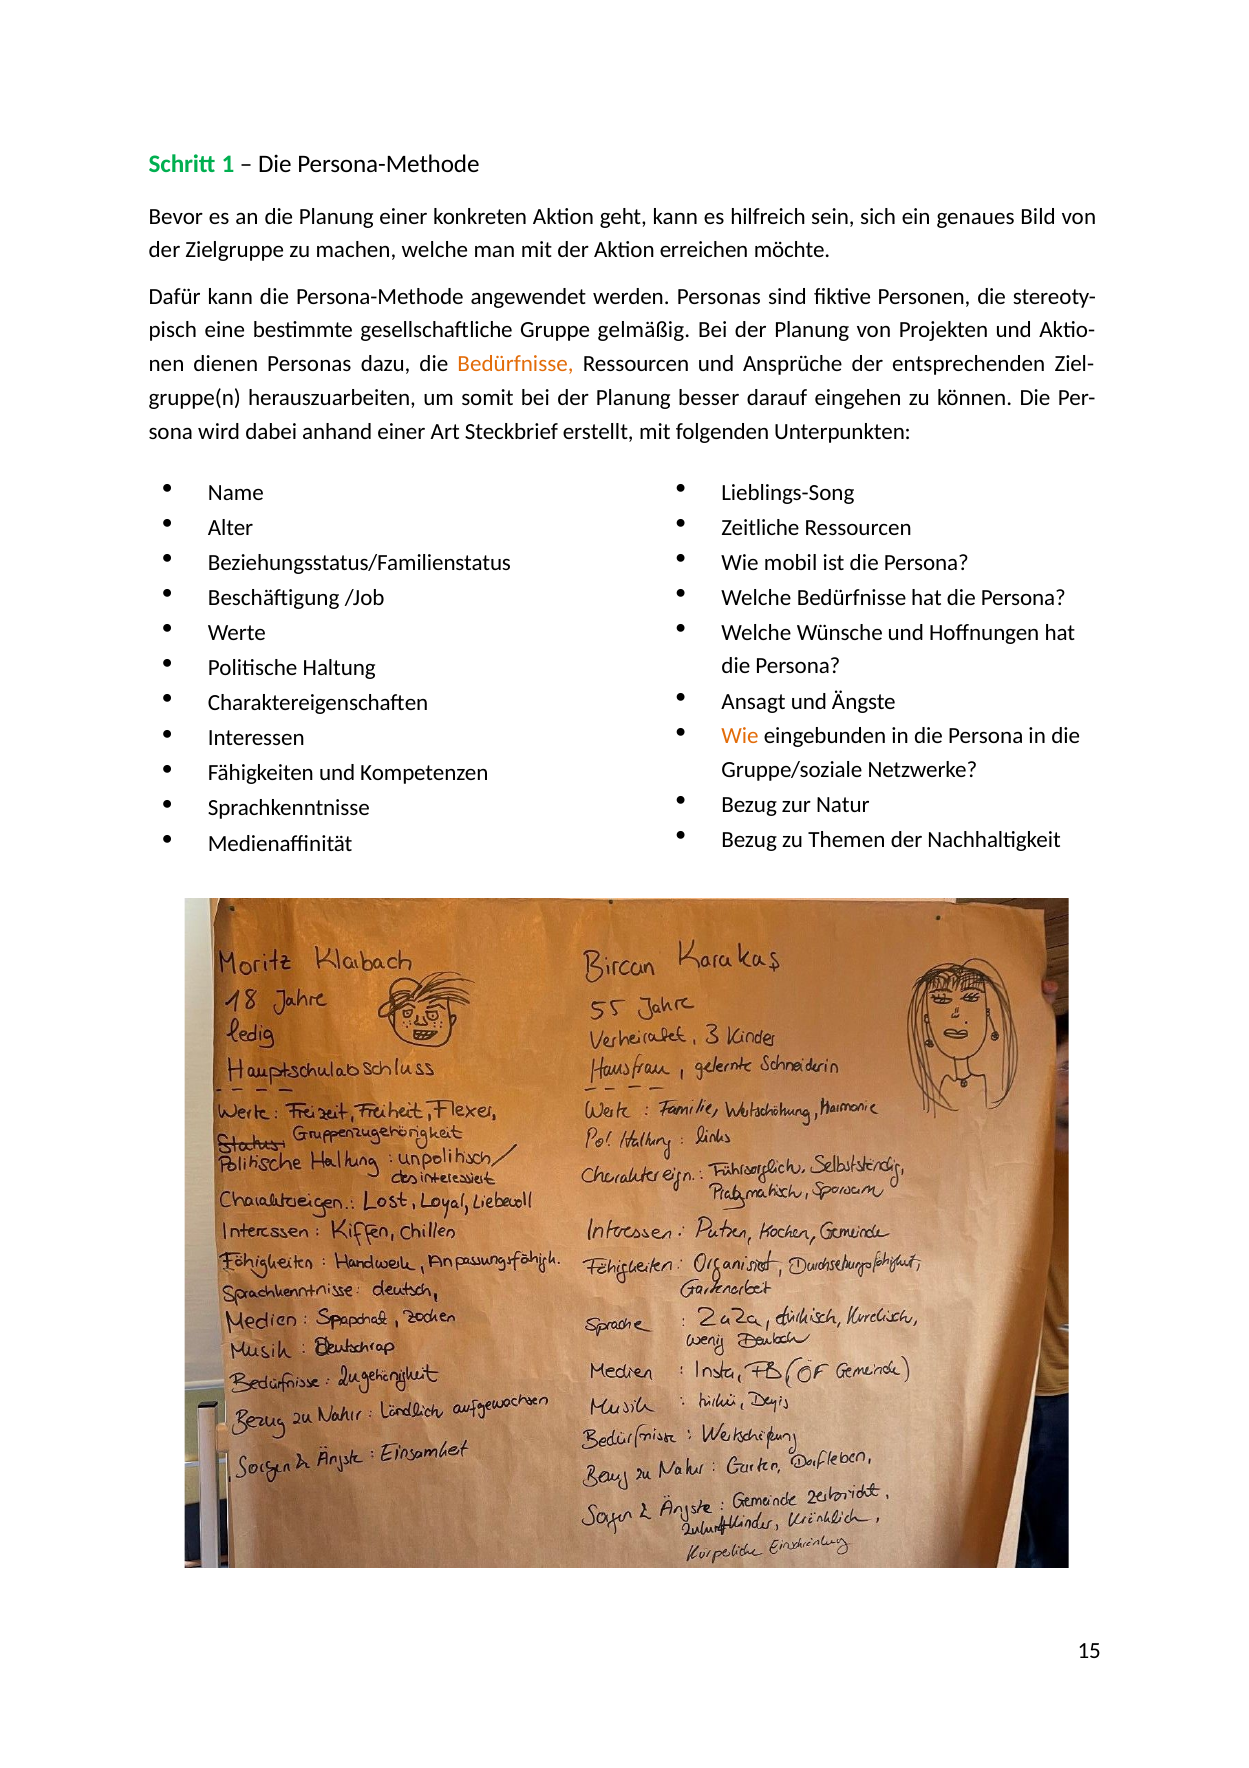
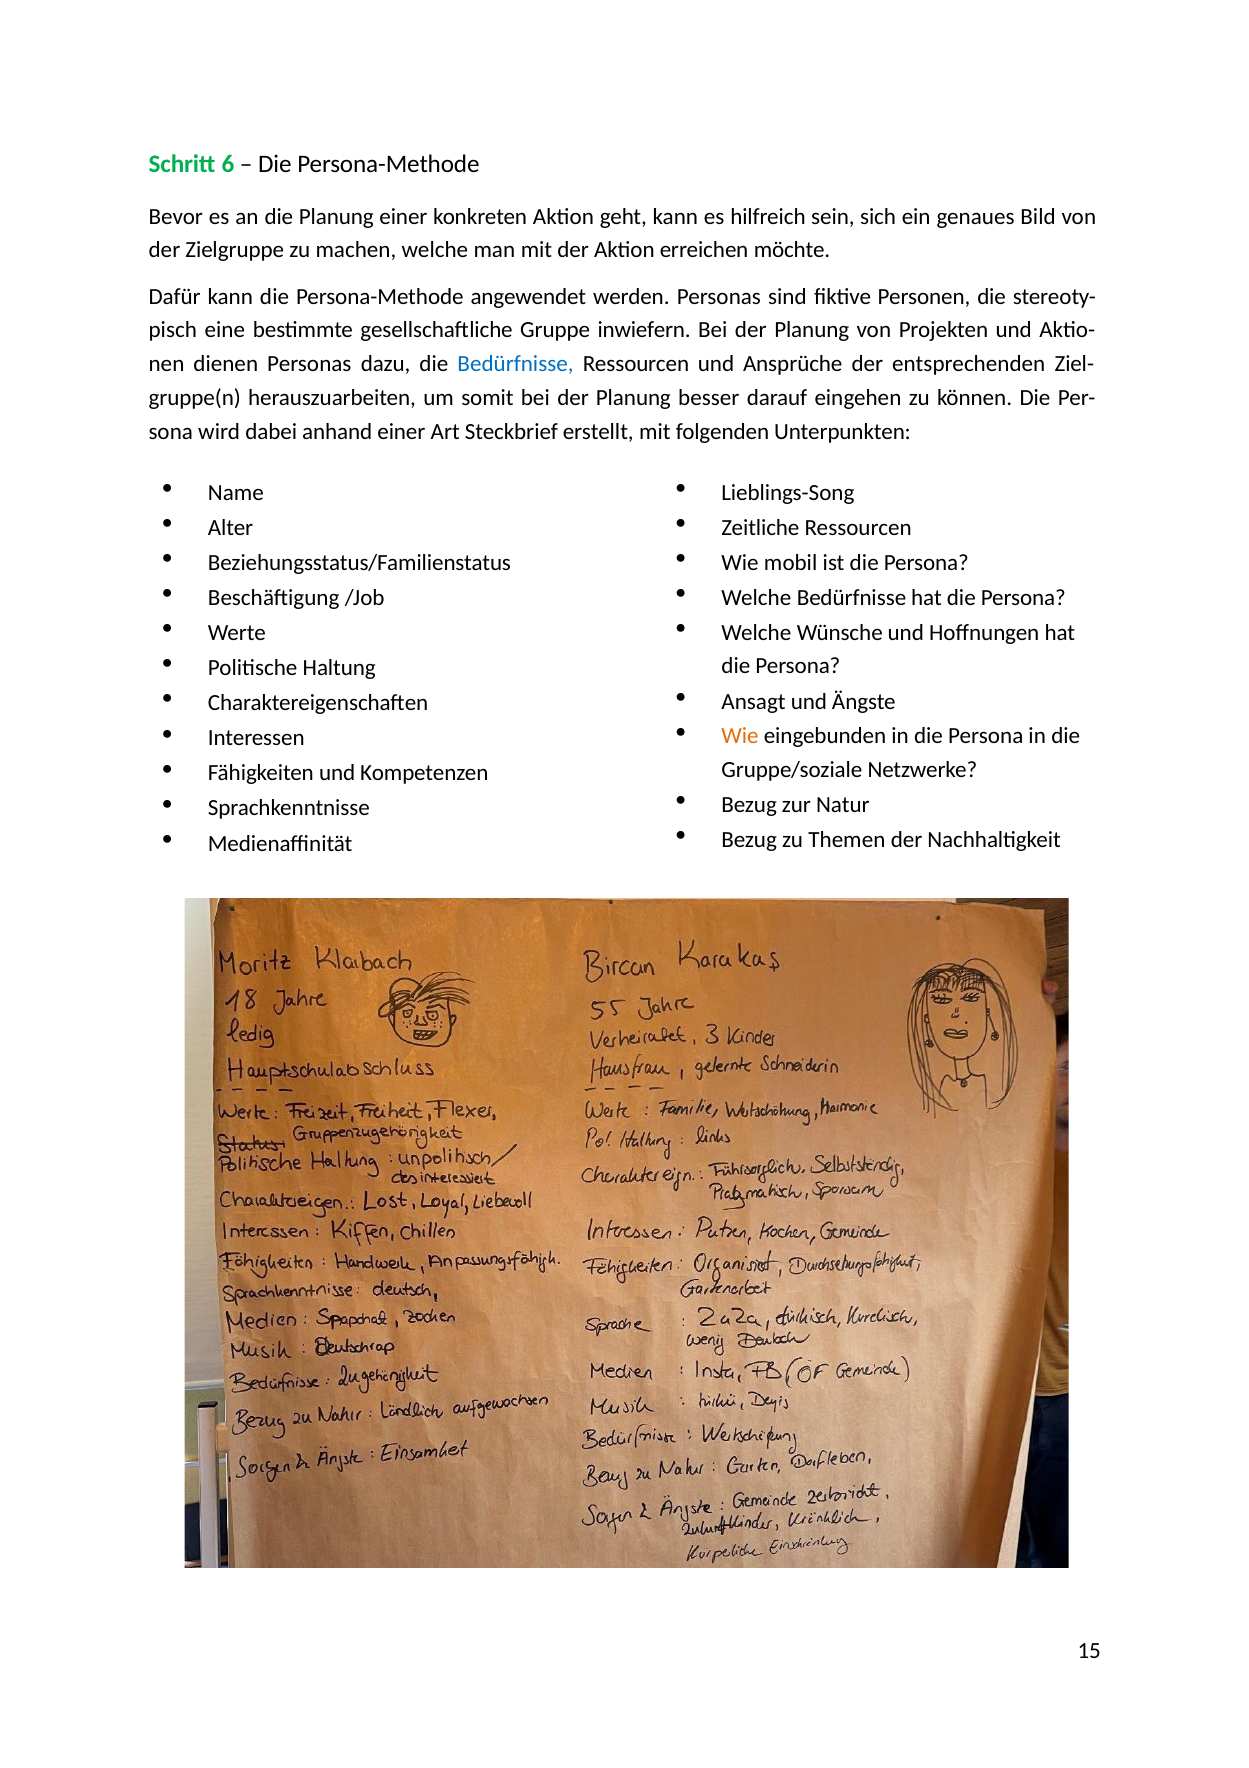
1: 1 -> 6
gelmäßig: gelmäßig -> inwiefern
Bedürfnisse at (516, 364) colour: orange -> blue
